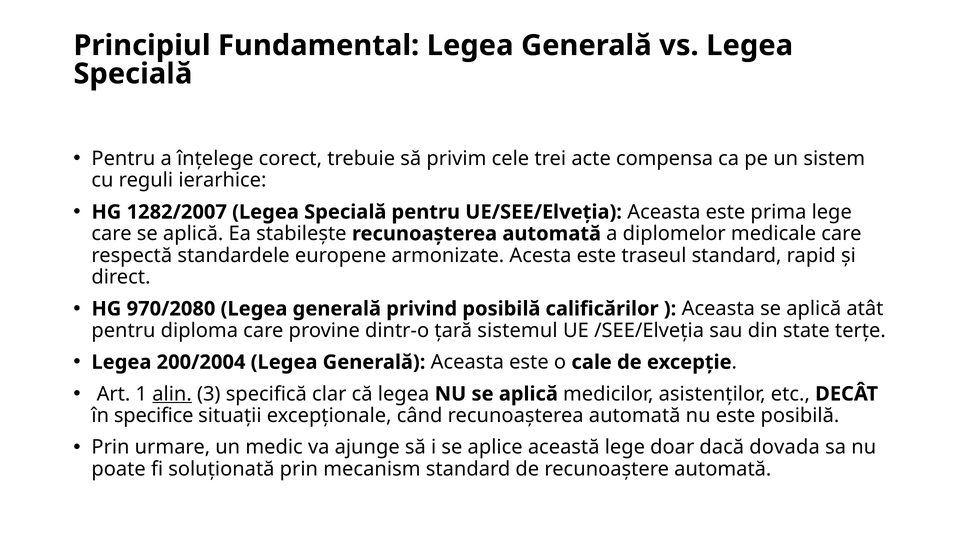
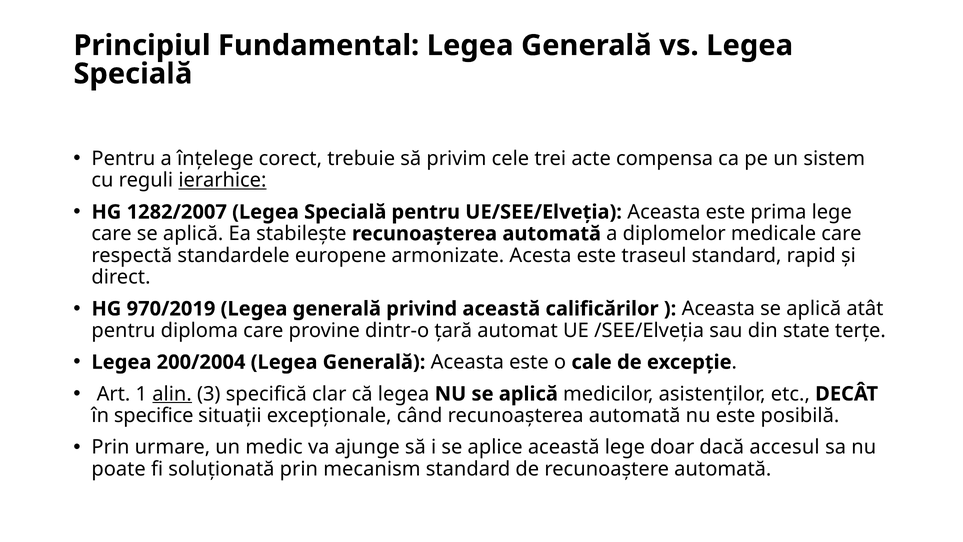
ierarhice underline: none -> present
970/2080: 970/2080 -> 970/2019
privind posibilă: posibilă -> această
sistemul: sistemul -> automat
dovada: dovada -> accesul
